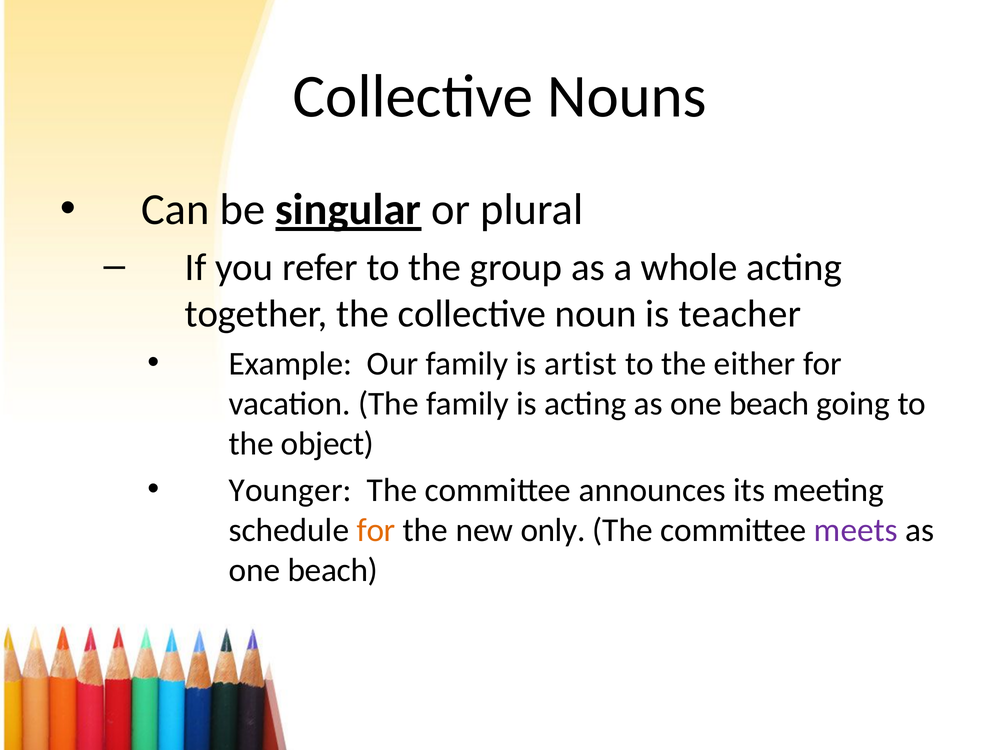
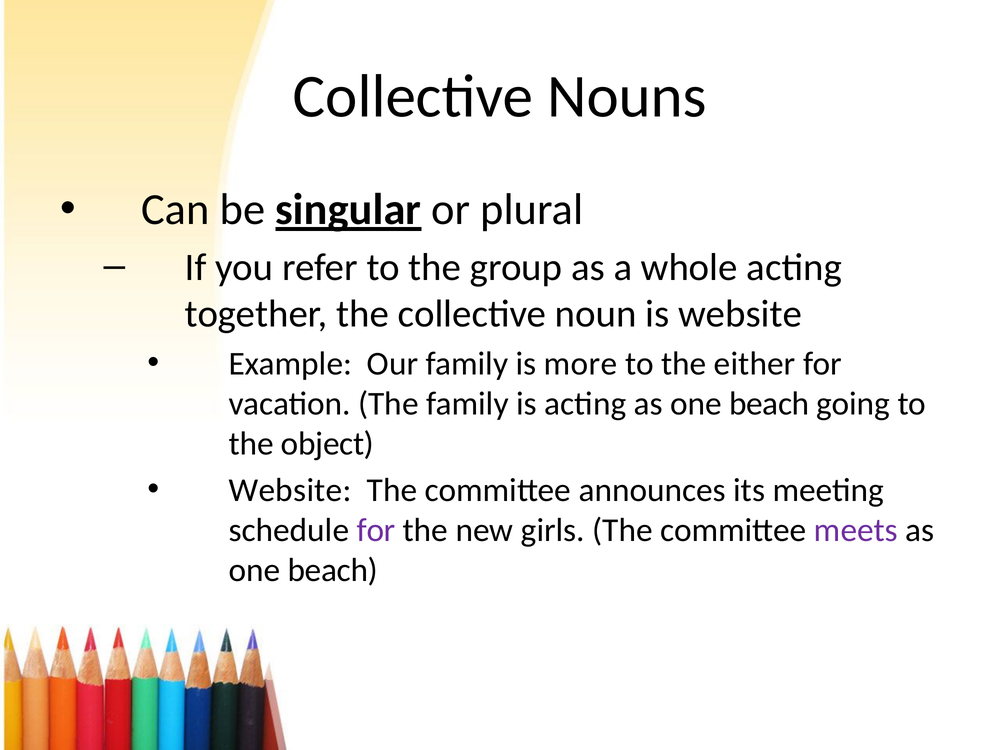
is teacher: teacher -> website
artist: artist -> more
Younger at (290, 490): Younger -> Website
for at (376, 530) colour: orange -> purple
only: only -> girls
